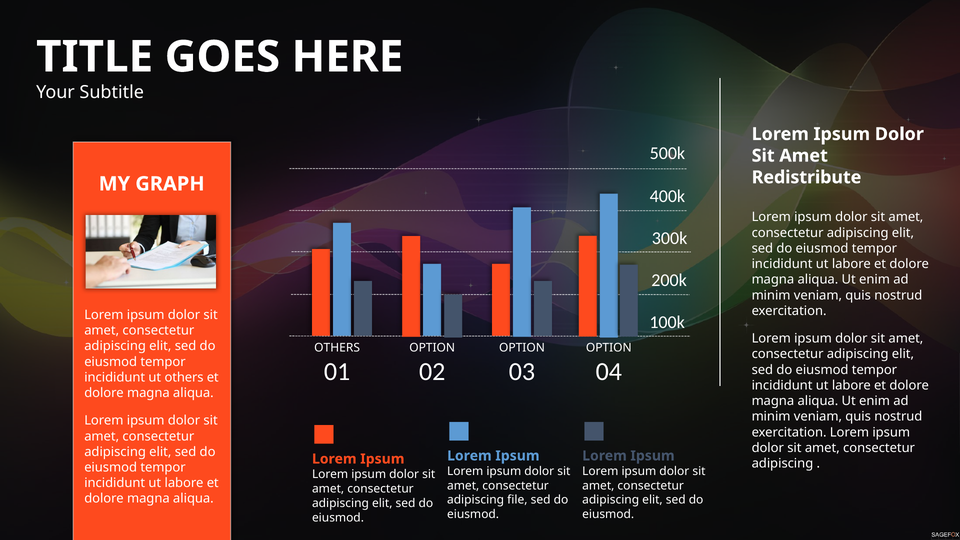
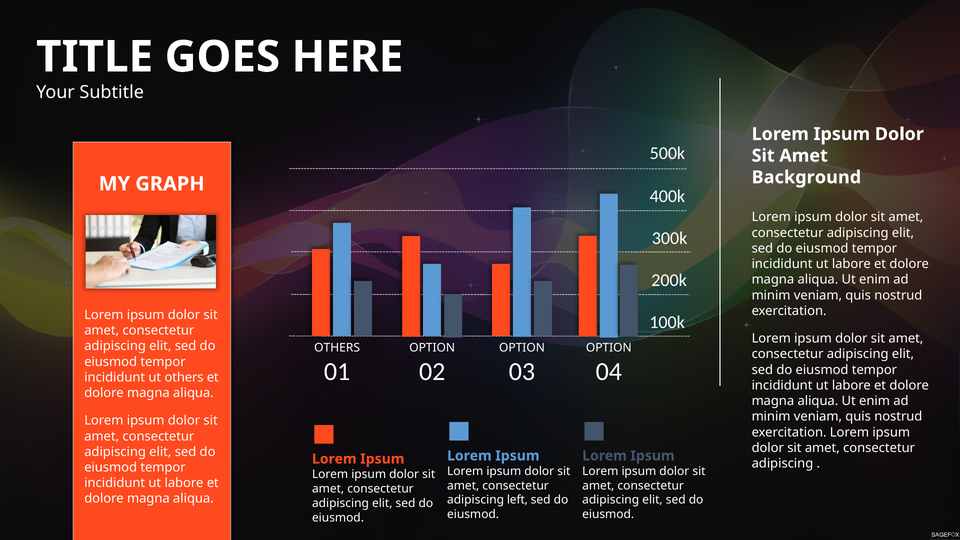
Redistribute: Redistribute -> Background
file: file -> left
